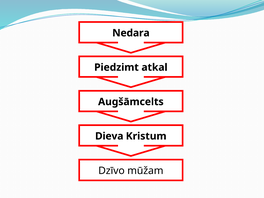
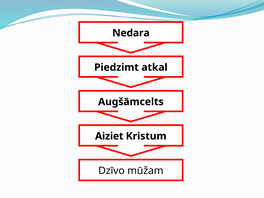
Dieva: Dieva -> Aiziet
